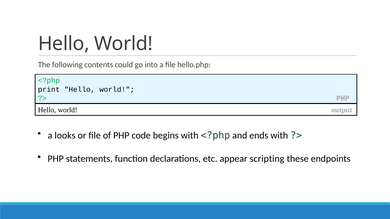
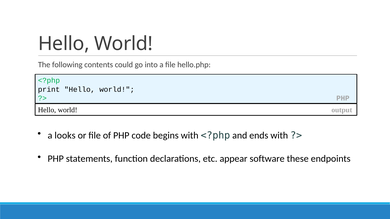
scripting: scripting -> software
